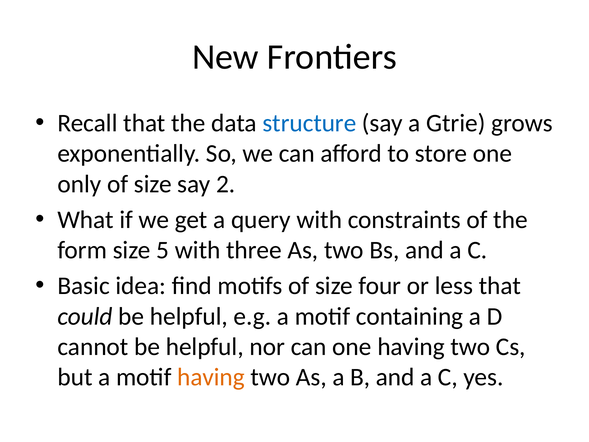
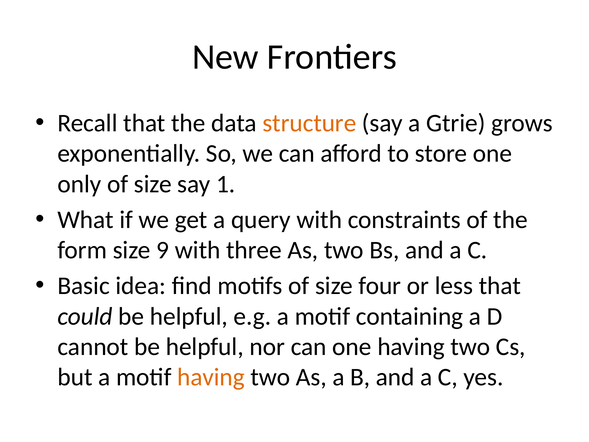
structure colour: blue -> orange
2: 2 -> 1
5: 5 -> 9
